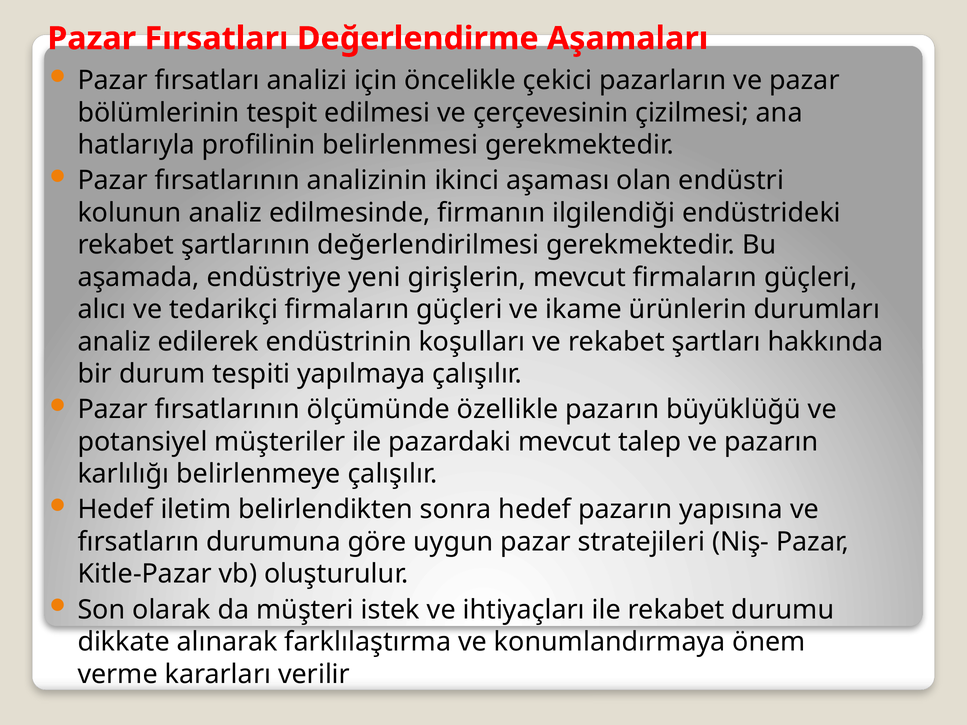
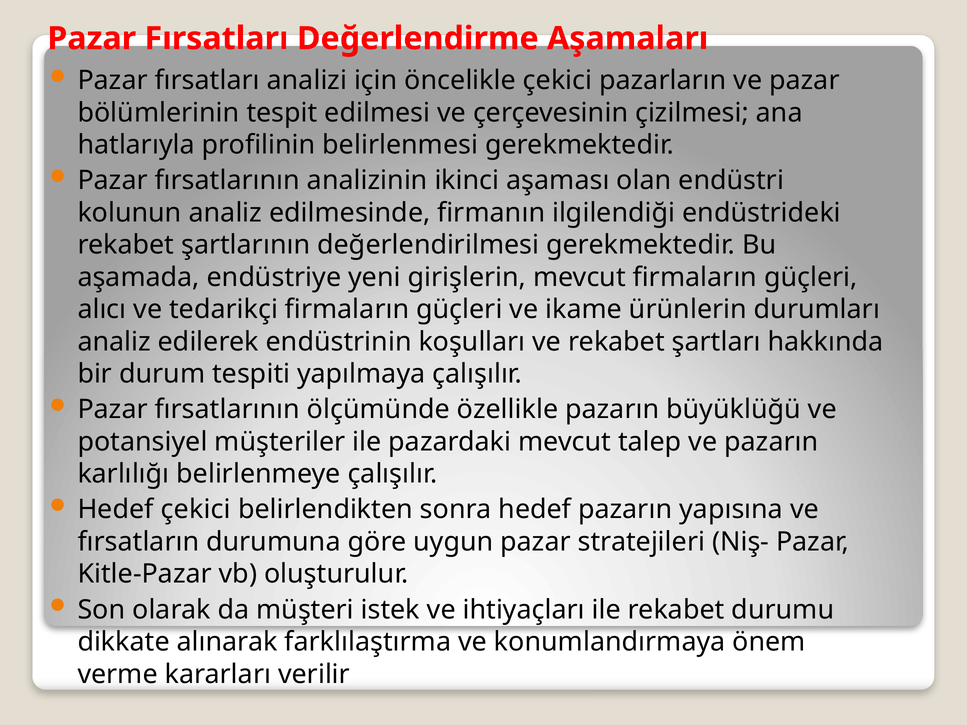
Hedef iletim: iletim -> çekici
